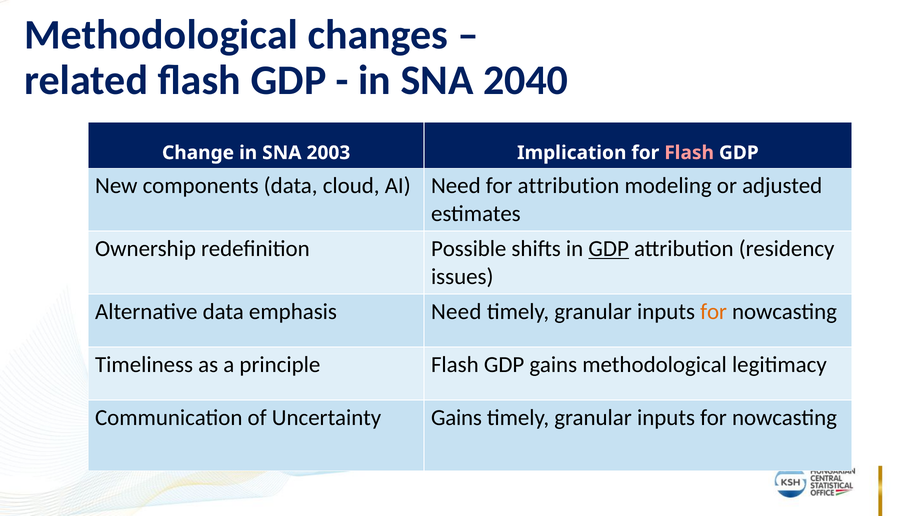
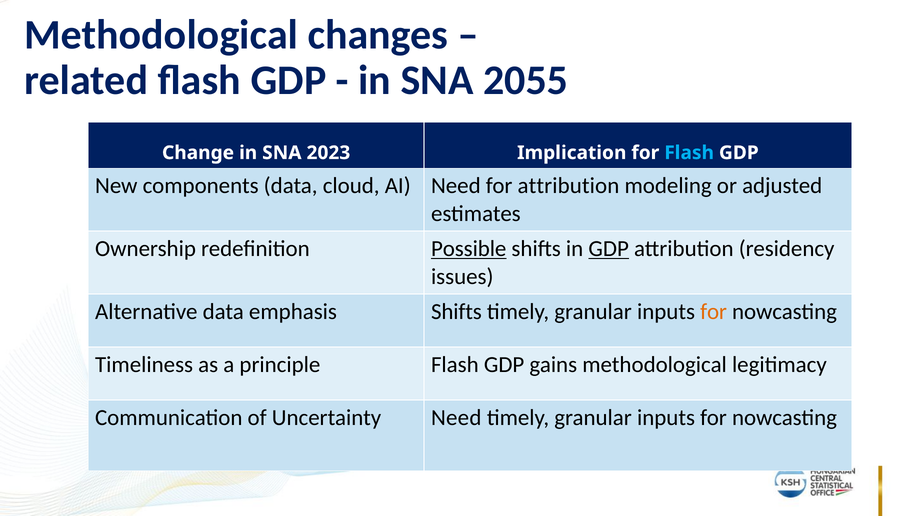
2040: 2040 -> 2055
2003: 2003 -> 2023
Flash at (689, 153) colour: pink -> light blue
Possible underline: none -> present
emphasis Need: Need -> Shifts
Uncertainty Gains: Gains -> Need
